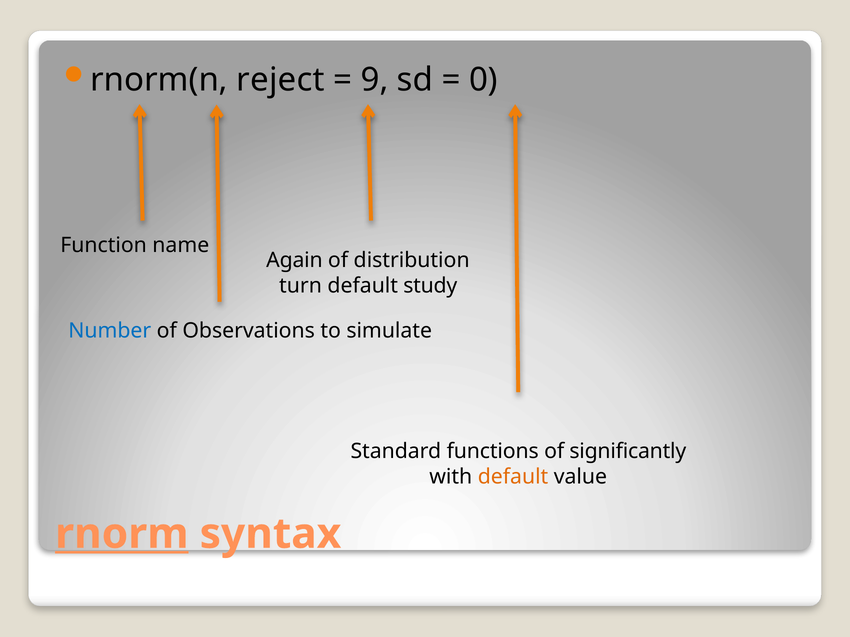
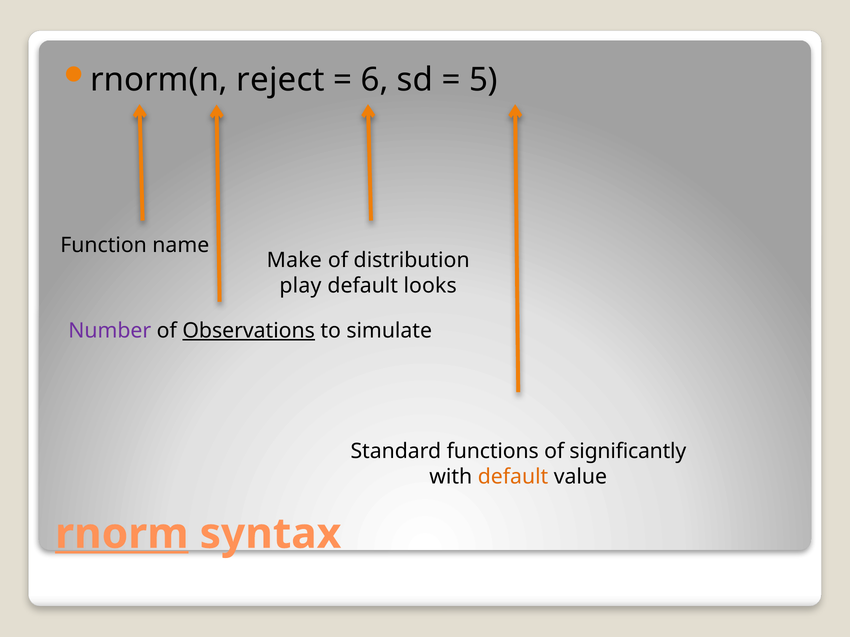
9: 9 -> 6
0: 0 -> 5
Again: Again -> Make
turn: turn -> play
study: study -> looks
Number colour: blue -> purple
Observations underline: none -> present
